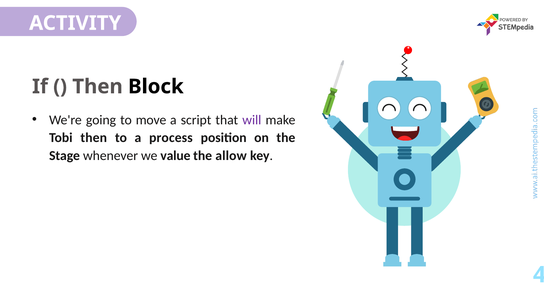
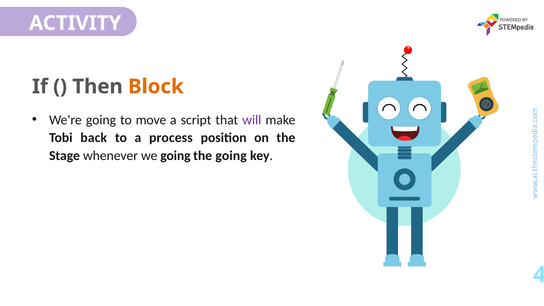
Block colour: black -> orange
Tobi then: then -> back
we value: value -> going
the allow: allow -> going
